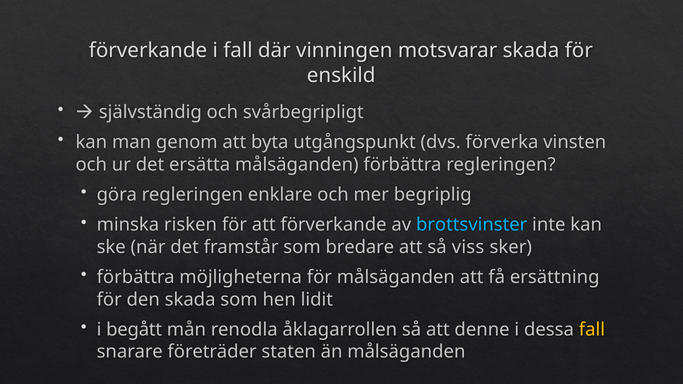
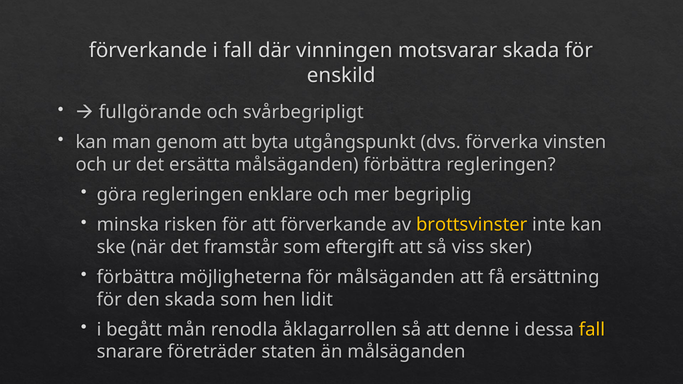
självständig: självständig -> fullgörande
brottsvinster colour: light blue -> yellow
bredare: bredare -> eftergift
